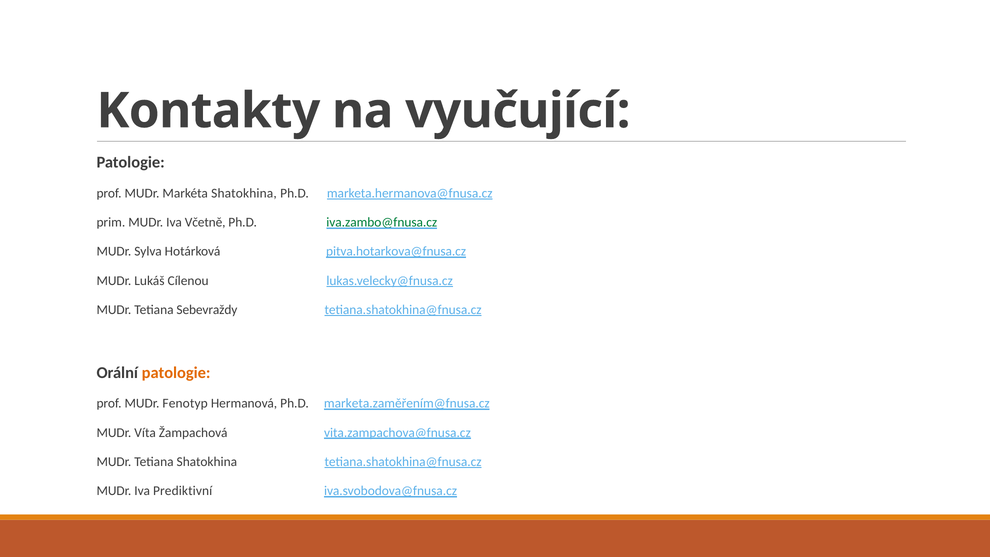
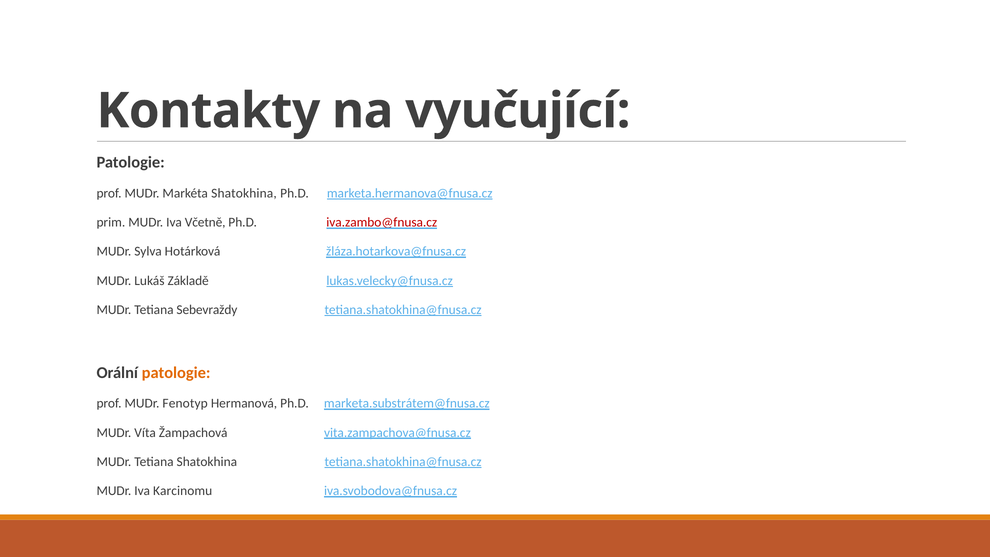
iva.zambo@fnusa.cz colour: green -> red
pitva.hotarkova@fnusa.cz: pitva.hotarkova@fnusa.cz -> žláza.hotarkova@fnusa.cz
Cílenou: Cílenou -> Základě
marketa.zaměřením@fnusa.cz: marketa.zaměřením@fnusa.cz -> marketa.substrátem@fnusa.cz
Prediktivní: Prediktivní -> Karcinomu
